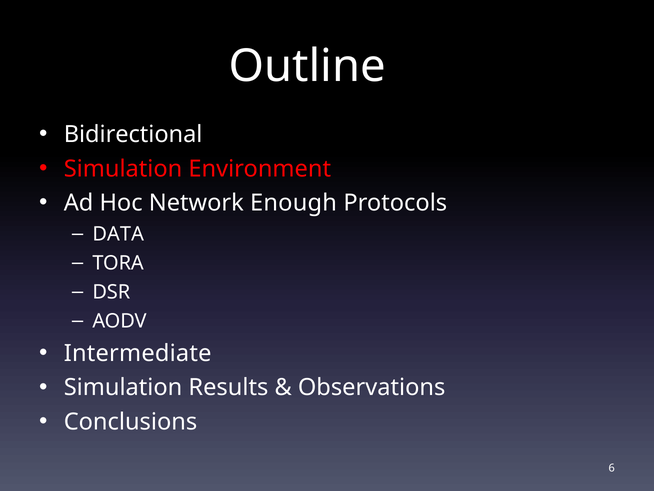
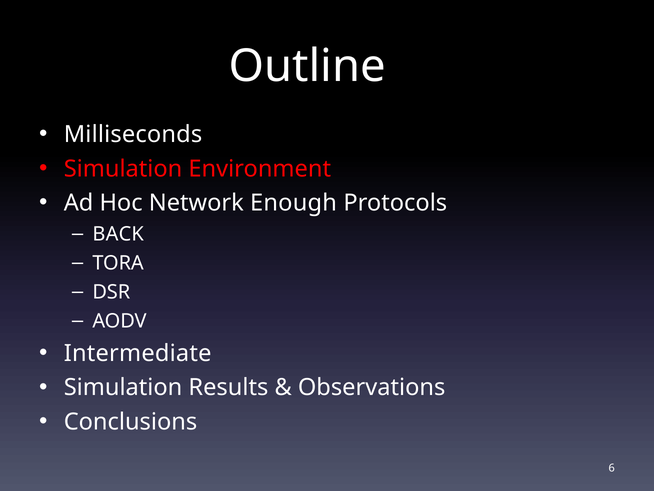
Bidirectional: Bidirectional -> Milliseconds
DATA: DATA -> BACK
